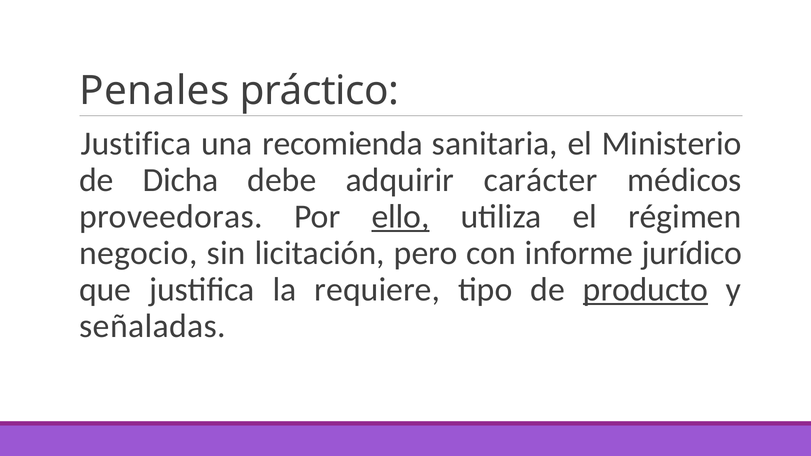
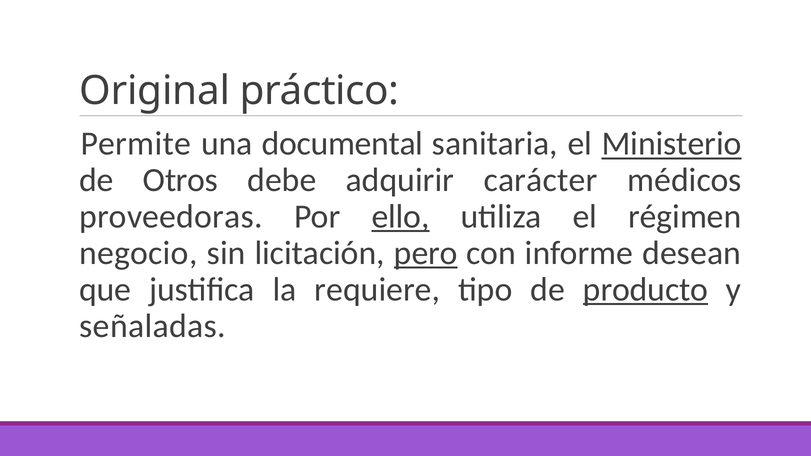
Penales: Penales -> Original
Justifica at (136, 144): Justifica -> Permite
recomienda: recomienda -> documental
Ministerio underline: none -> present
Dicha: Dicha -> Otros
pero underline: none -> present
jurídico: jurídico -> desean
